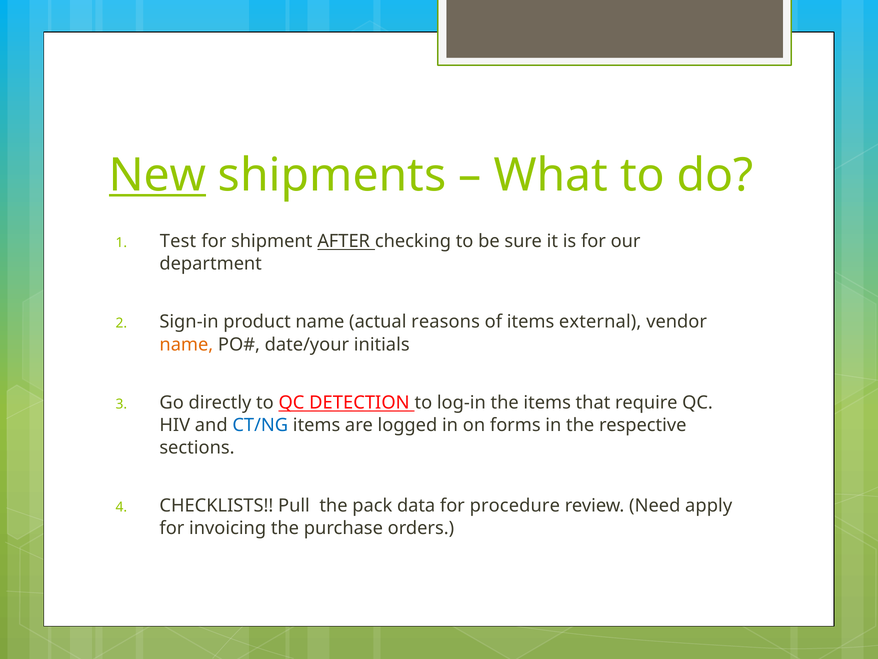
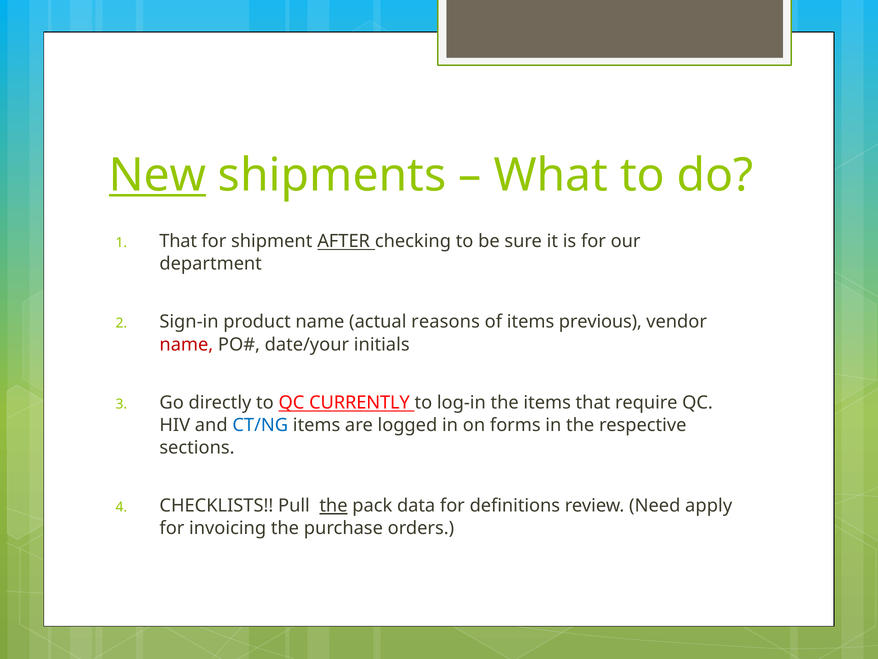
Test at (178, 241): Test -> That
external: external -> previous
name at (186, 344) colour: orange -> red
DETECTION: DETECTION -> CURRENTLY
the at (333, 505) underline: none -> present
procedure: procedure -> definitions
